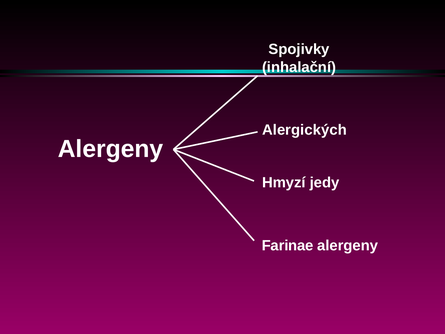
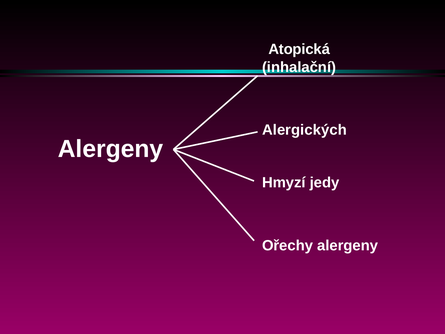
Spojivky: Spojivky -> Atopická
Farinae: Farinae -> Ořechy
